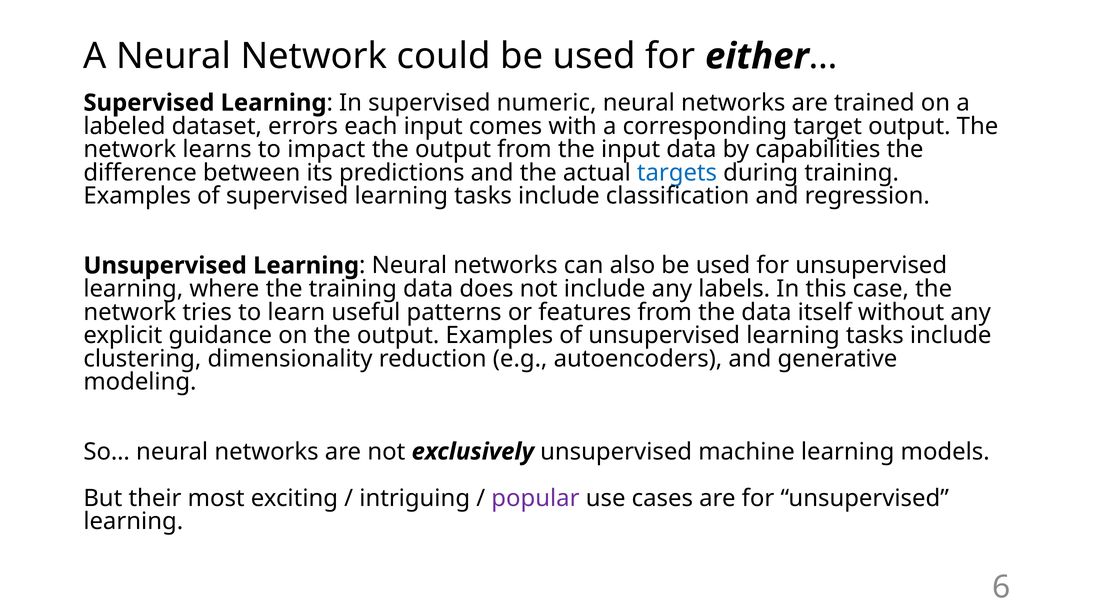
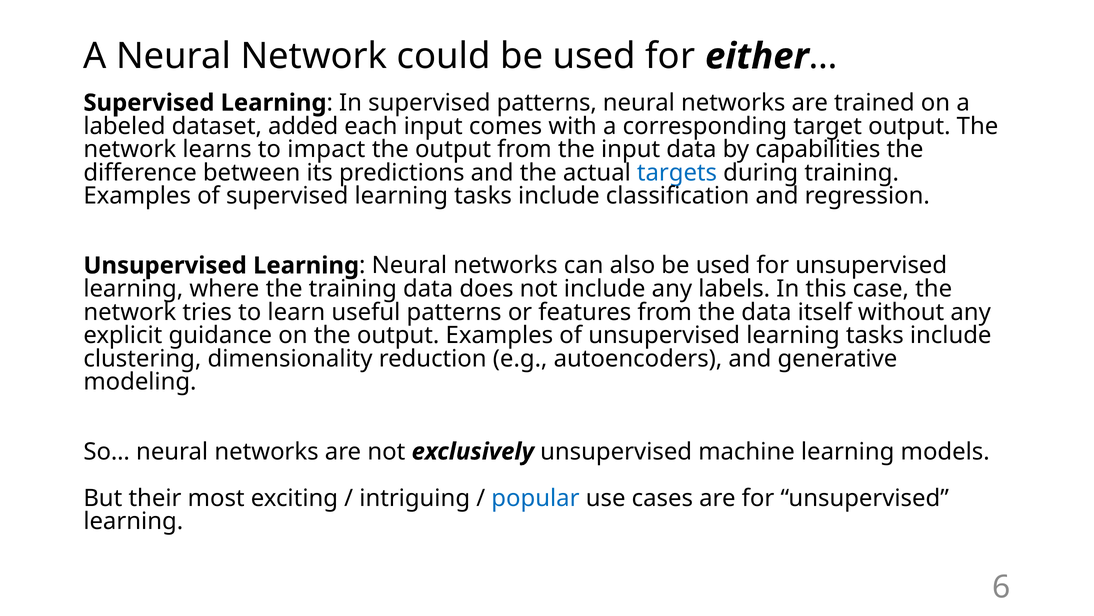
supervised numeric: numeric -> patterns
errors: errors -> added
popular colour: purple -> blue
